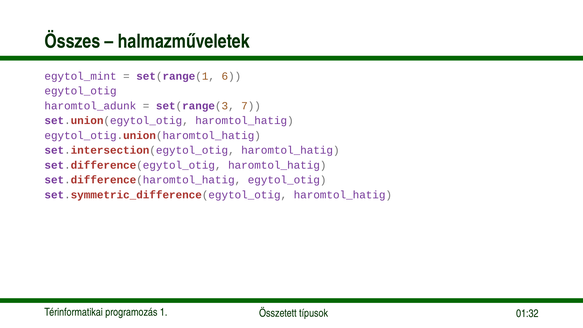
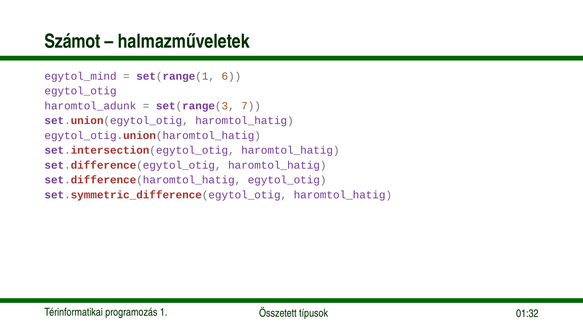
Összes: Összes -> Számot
egytol_mint: egytol_mint -> egytol_mind
